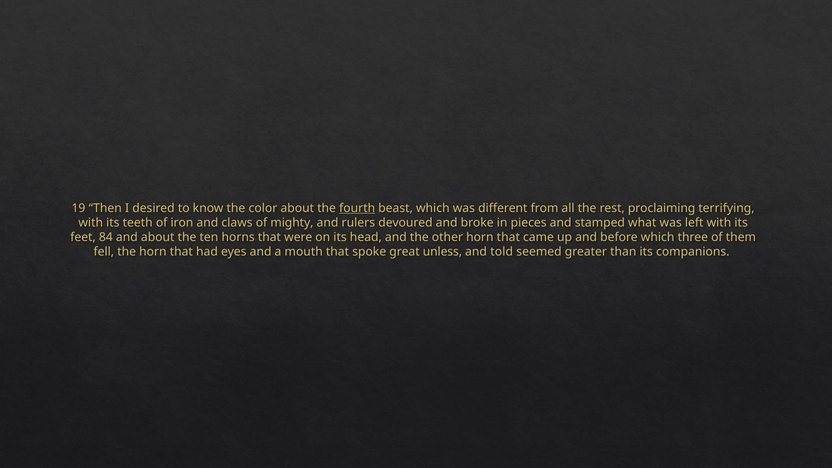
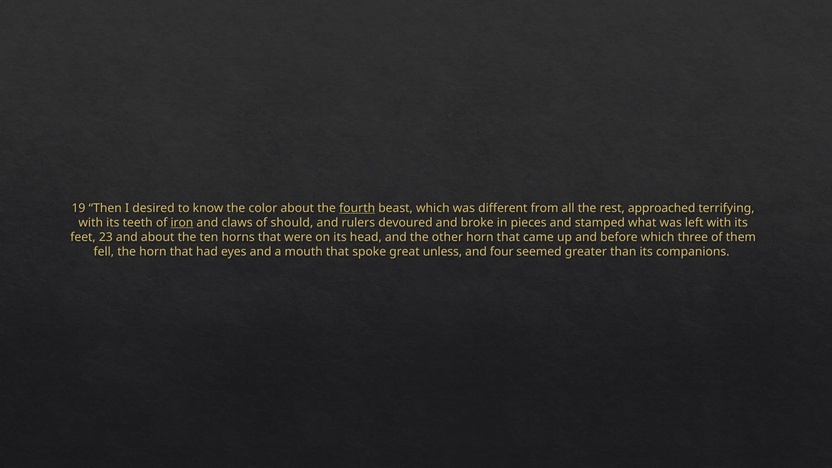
proclaiming: proclaiming -> approached
iron underline: none -> present
mighty: mighty -> should
84: 84 -> 23
told: told -> four
